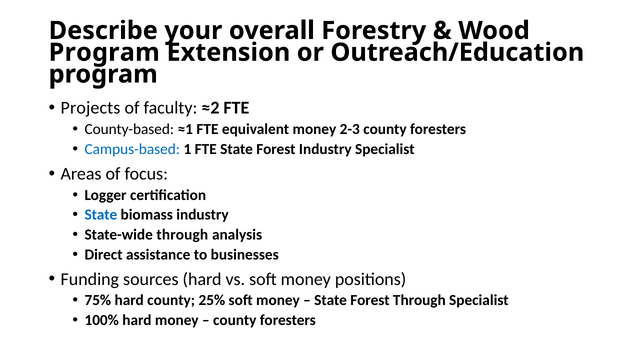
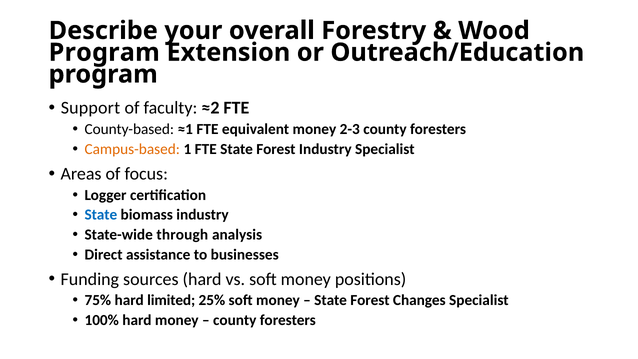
Projects: Projects -> Support
Campus-based colour: blue -> orange
hard county: county -> limited
Forest Through: Through -> Changes
